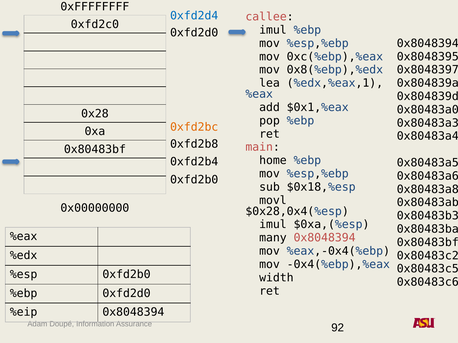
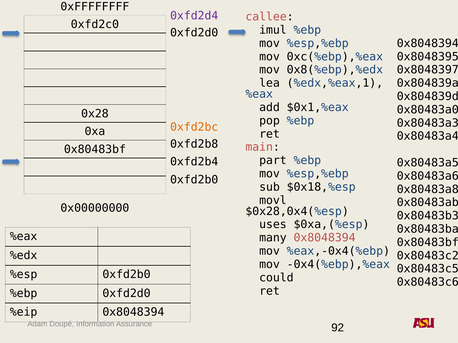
0xfd2d4 colour: blue -> purple
home: home -> part
imul at (273, 225): imul -> uses
width: width -> could
